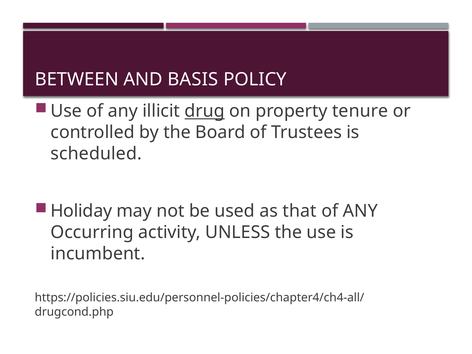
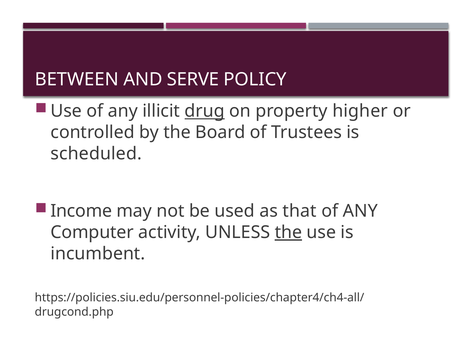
BASIS: BASIS -> SERVE
tenure: tenure -> higher
Holiday: Holiday -> Income
Occurring: Occurring -> Computer
the at (288, 232) underline: none -> present
